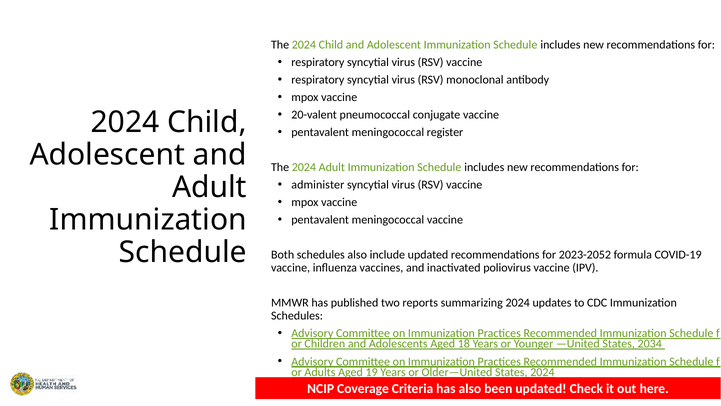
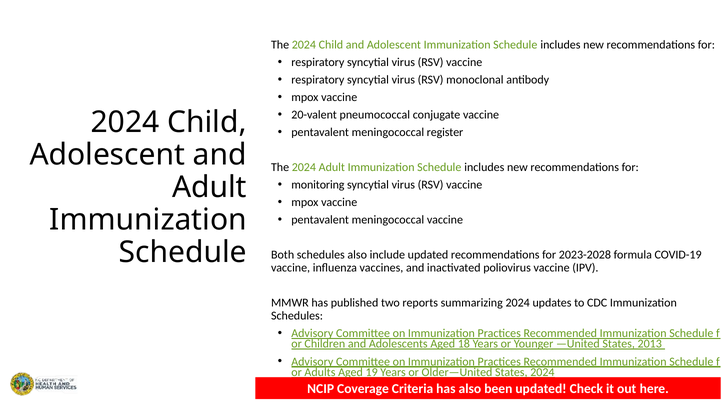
administer: administer -> monitoring
2023-2052: 2023-2052 -> 2023-2028
2034: 2034 -> 2013
